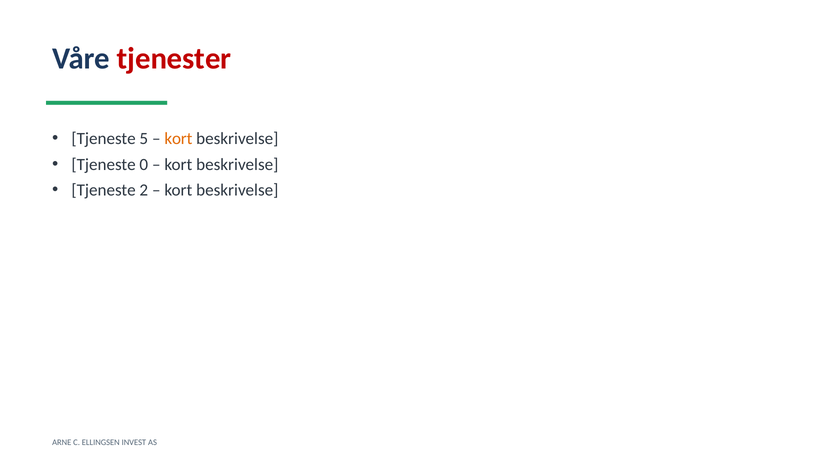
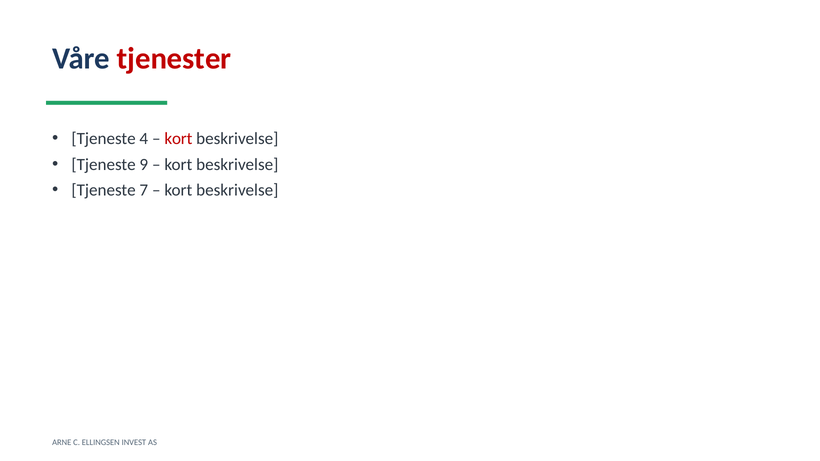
5: 5 -> 4
kort at (178, 139) colour: orange -> red
0: 0 -> 9
2: 2 -> 7
